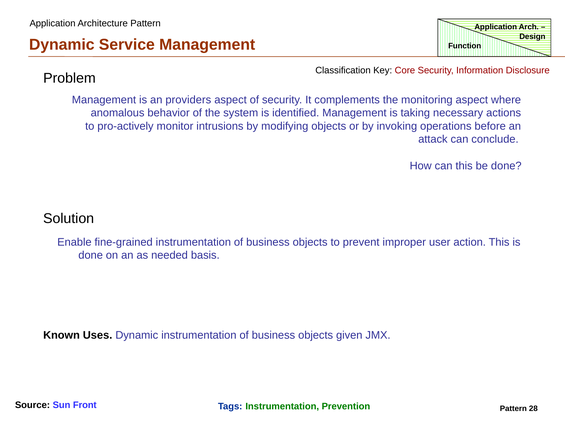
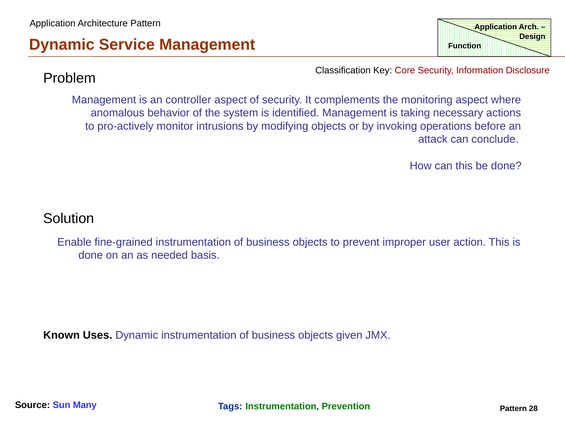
providers: providers -> controller
Front: Front -> Many
